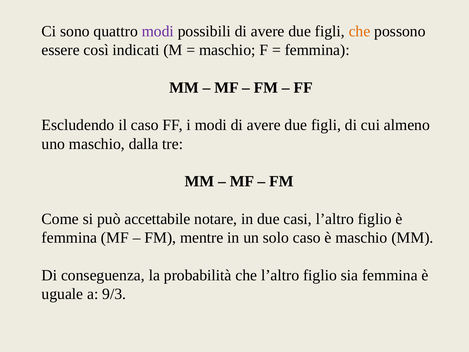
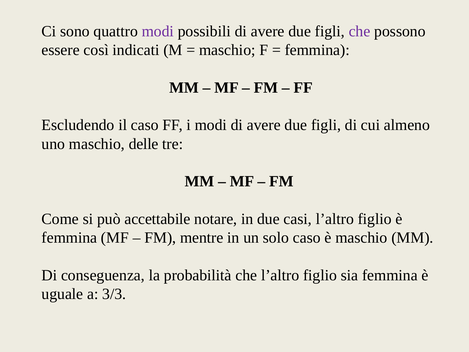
che at (360, 31) colour: orange -> purple
dalla: dalla -> delle
9/3: 9/3 -> 3/3
